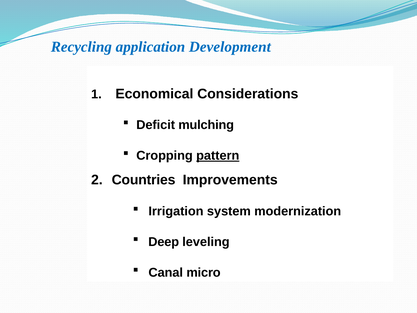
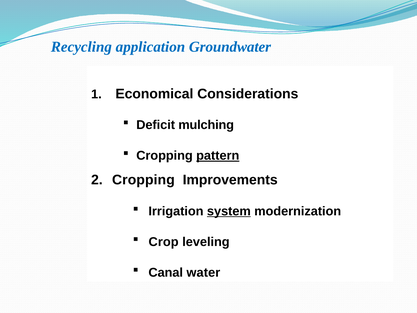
Development: Development -> Groundwater
Countries at (144, 180): Countries -> Cropping
system underline: none -> present
Deep: Deep -> Crop
micro: micro -> water
